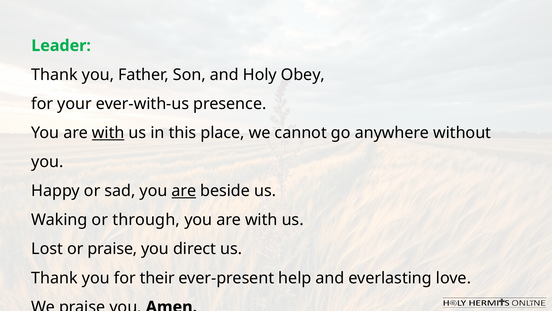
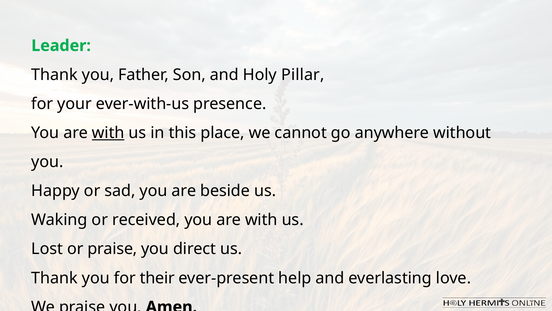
Obey: Obey -> Pillar
are at (184, 191) underline: present -> none
through: through -> received
